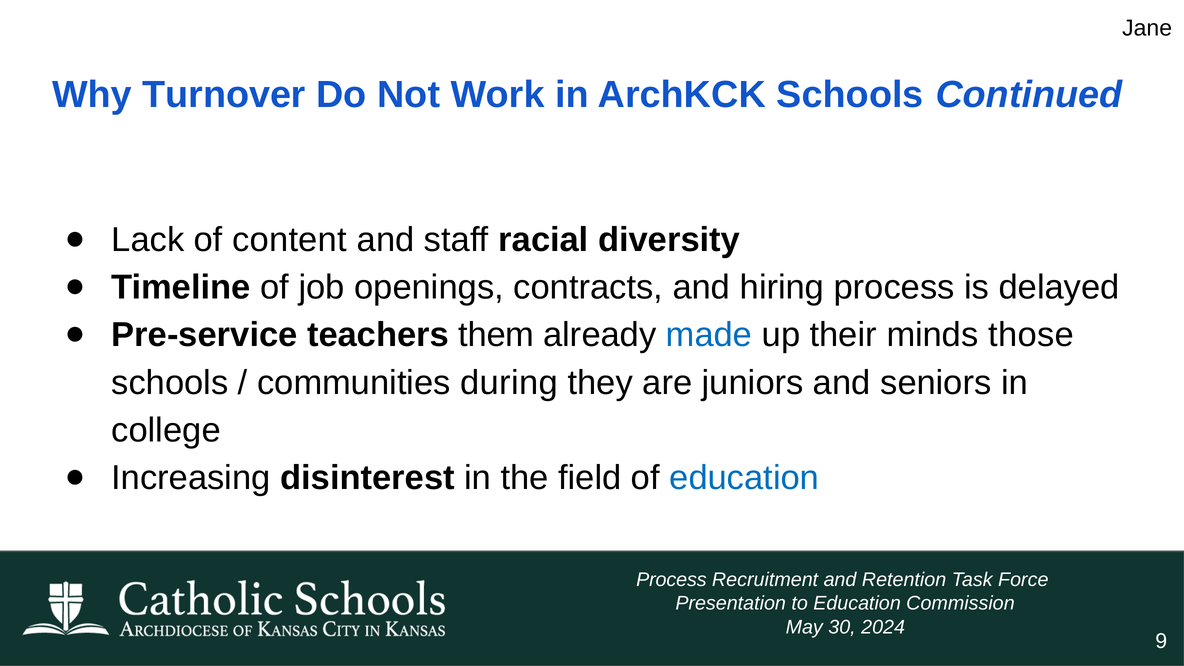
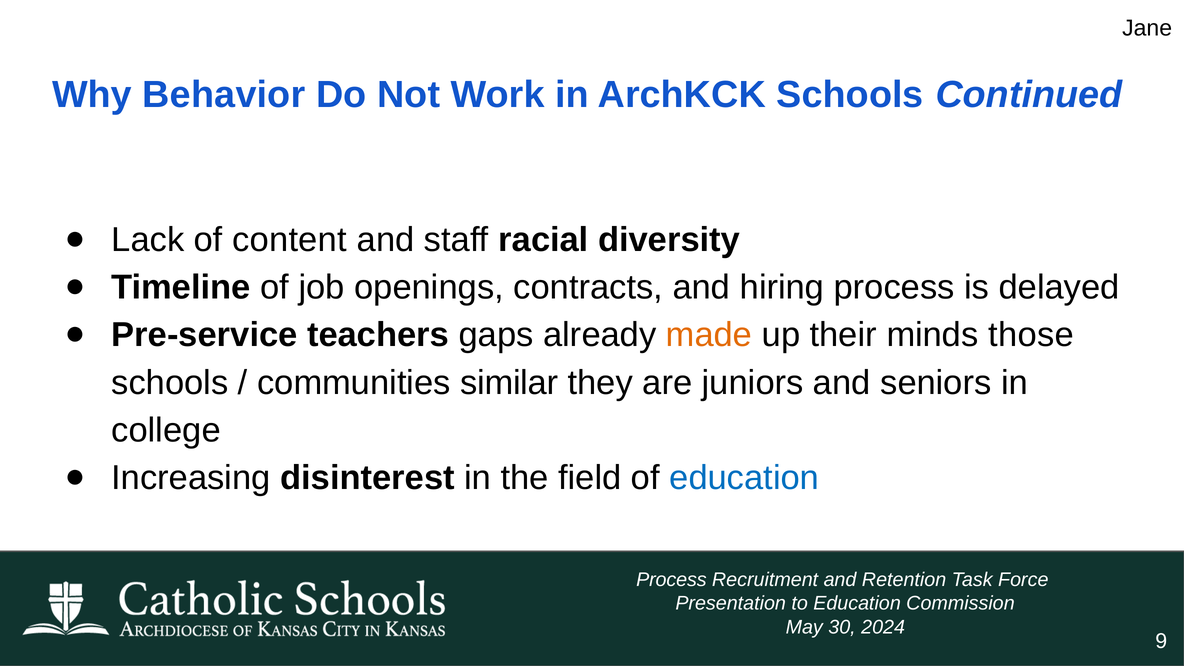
Turnover: Turnover -> Behavior
them: them -> gaps
made colour: blue -> orange
during: during -> similar
